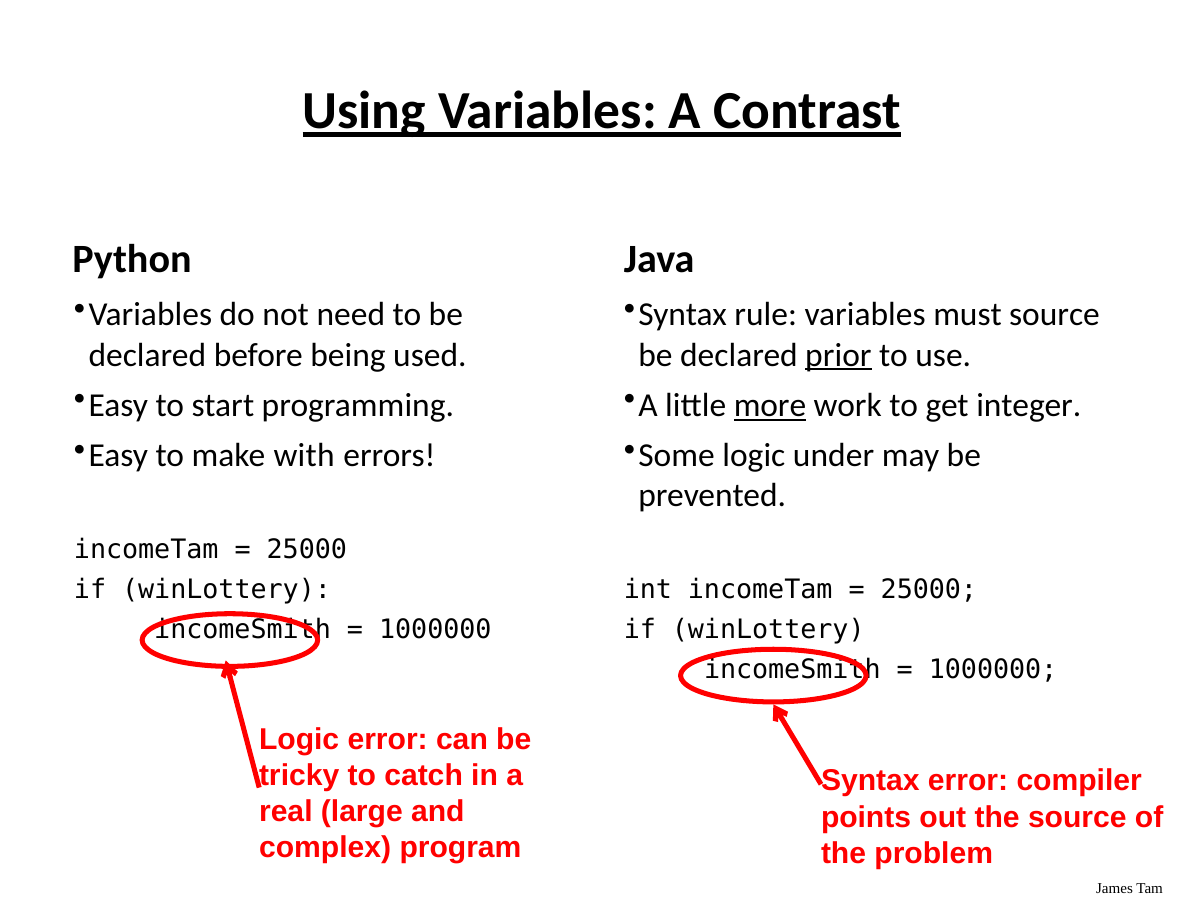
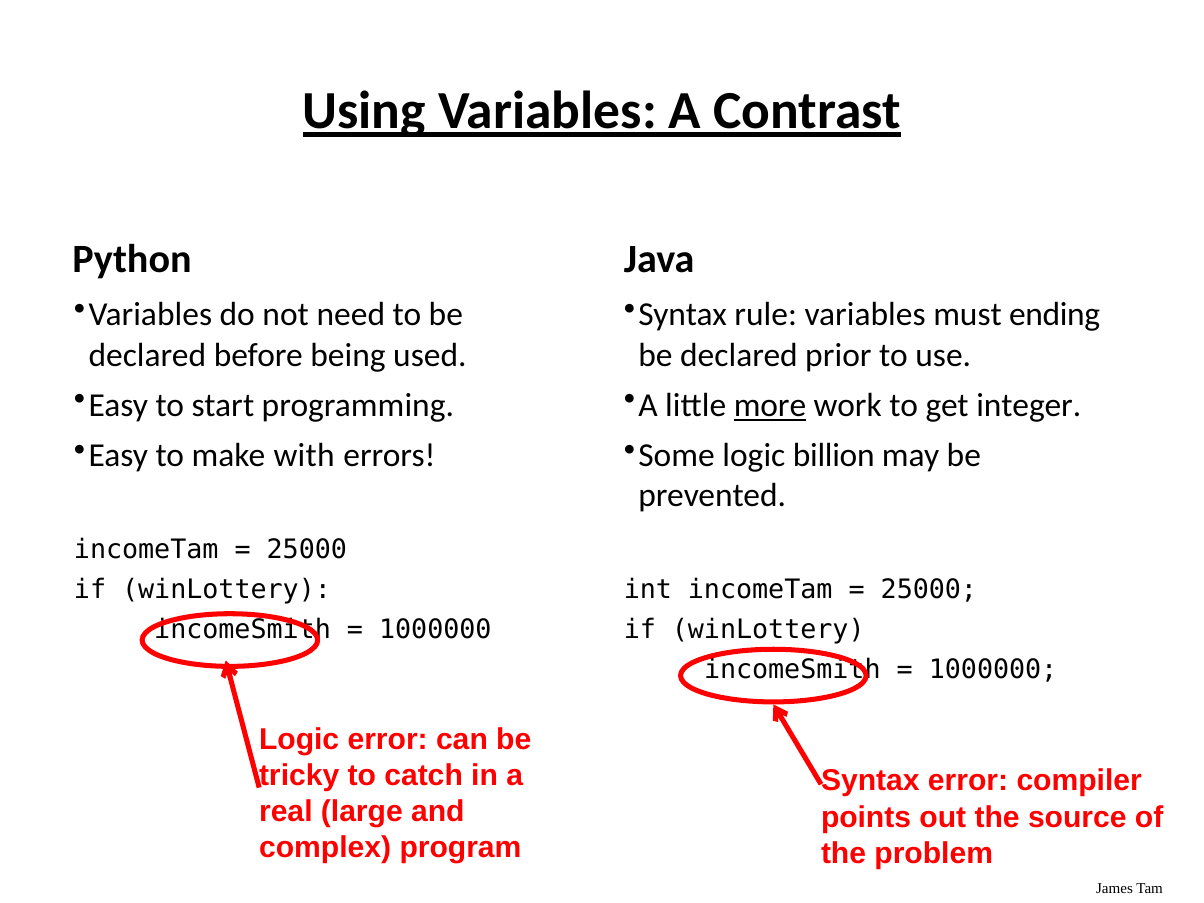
must source: source -> ending
prior underline: present -> none
under: under -> billion
